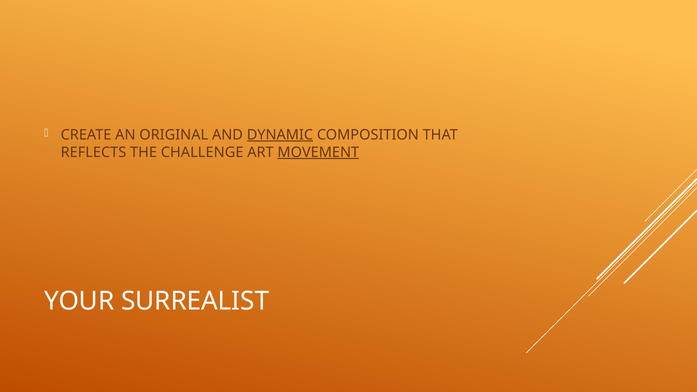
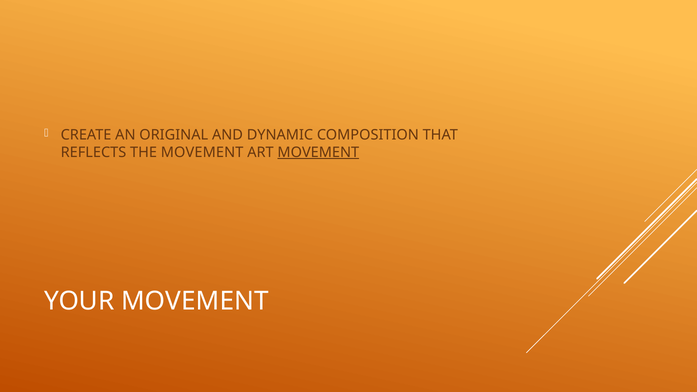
DYNAMIC underline: present -> none
THE CHALLENGE: CHALLENGE -> MOVEMENT
YOUR SURREALIST: SURREALIST -> MOVEMENT
